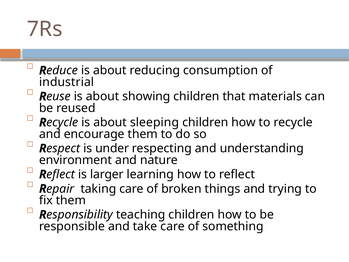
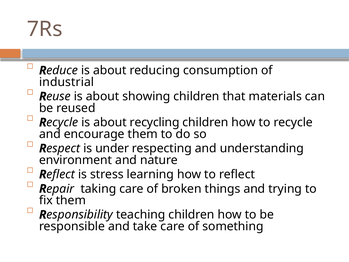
sleeping: sleeping -> recycling
larger: larger -> stress
